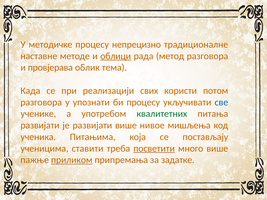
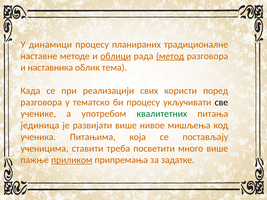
методичке: методичке -> динамици
непрецизно: непрецизно -> планираних
метод underline: none -> present
провјерава: провјерава -> наставника
потом: потом -> поред
упознати: упознати -> тематско
све colour: blue -> black
развијати at (40, 125): развијати -> јединица
посветити underline: present -> none
